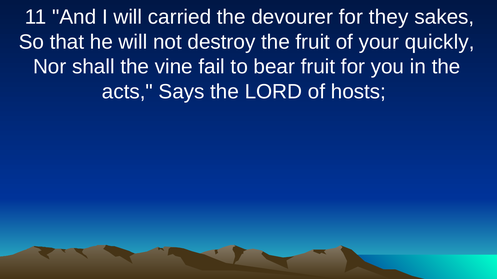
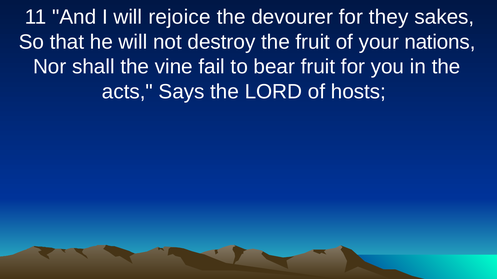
carried: carried -> rejoice
quickly: quickly -> nations
